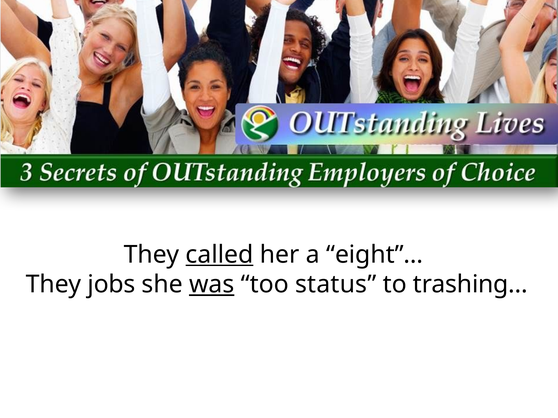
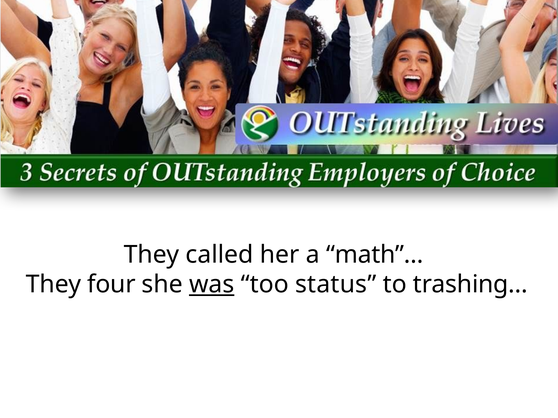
called underline: present -> none
eight”…: eight”… -> math”…
jobs: jobs -> four
